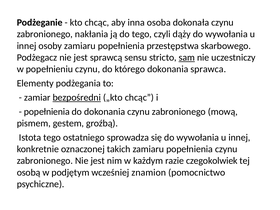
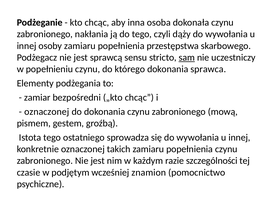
bezpośredni underline: present -> none
popełnienia at (47, 112): popełnienia -> oznaczonej
czegokolwiek: czegokolwiek -> szczególności
osobą: osobą -> czasie
